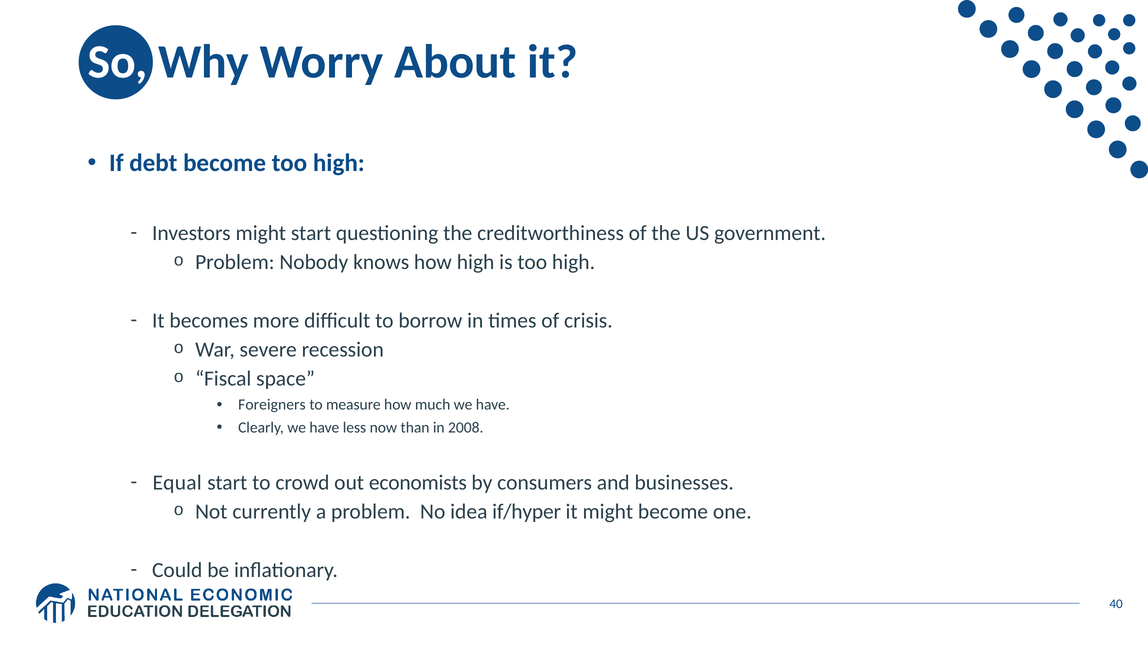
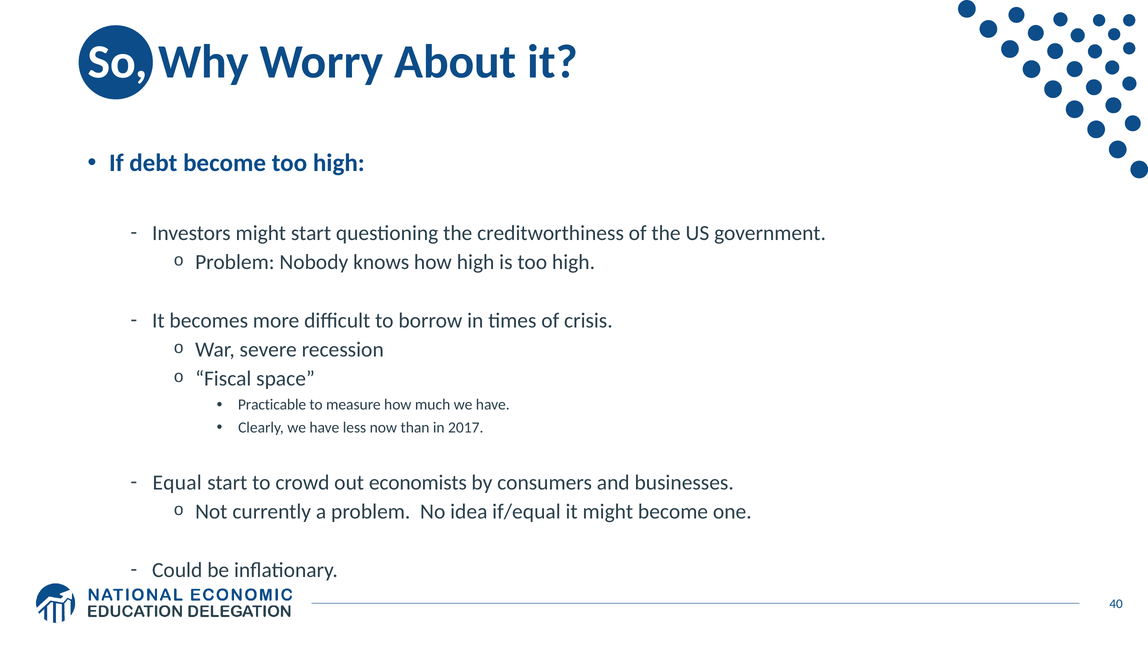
Foreigners: Foreigners -> Practicable
2008: 2008 -> 2017
if/hyper: if/hyper -> if/equal
